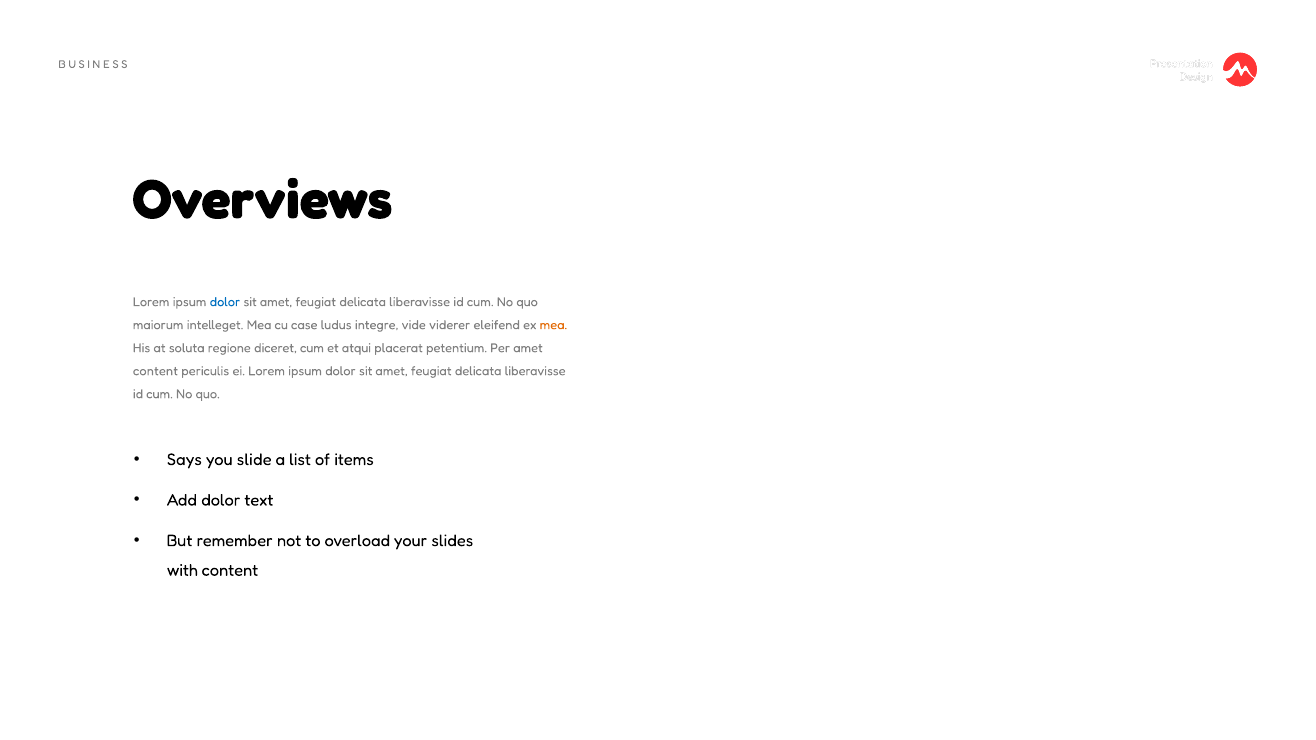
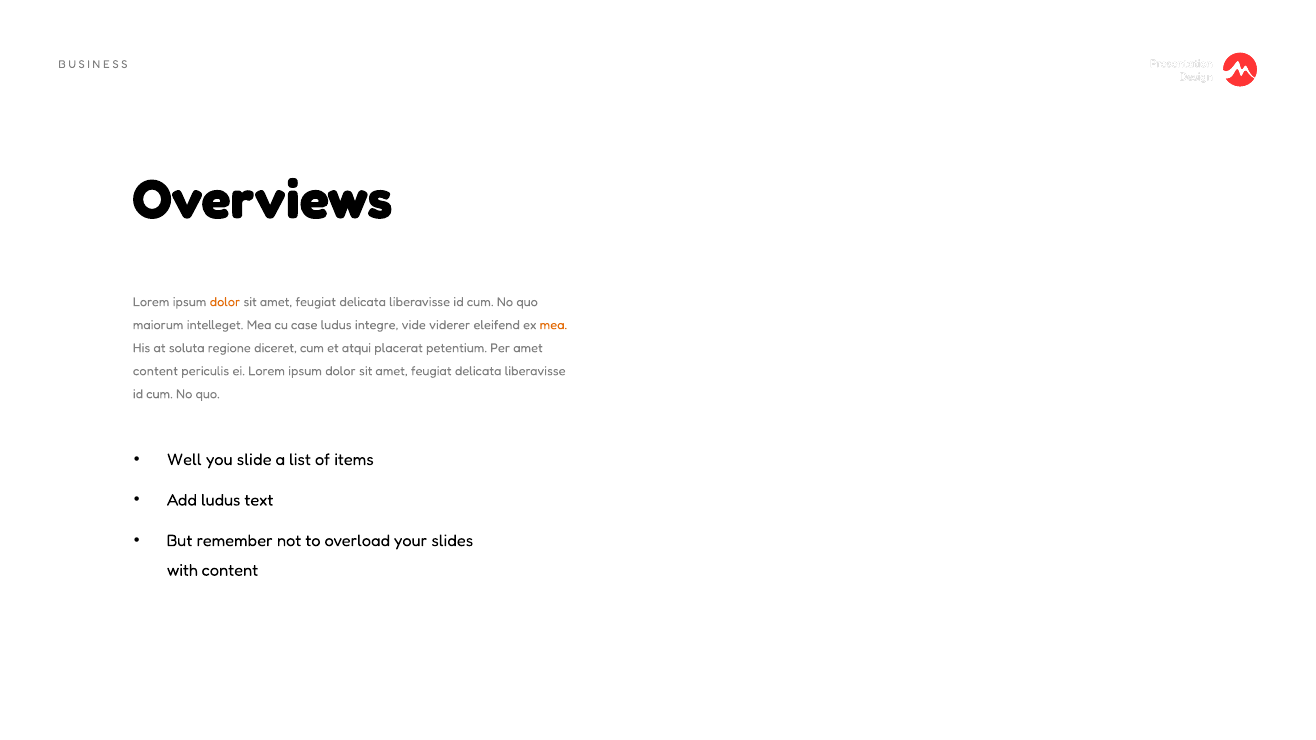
dolor at (225, 302) colour: blue -> orange
Says: Says -> Well
Add dolor: dolor -> ludus
